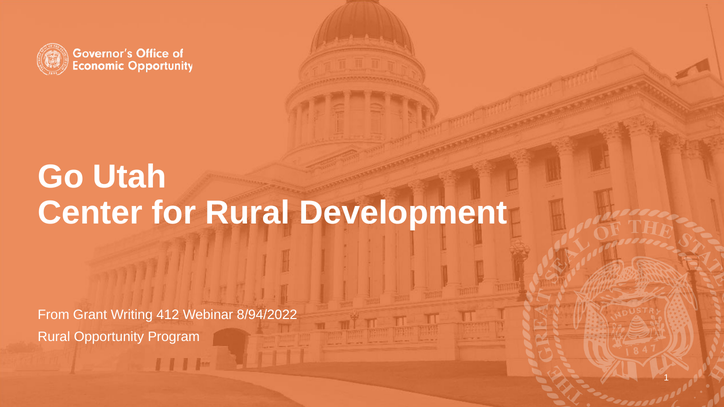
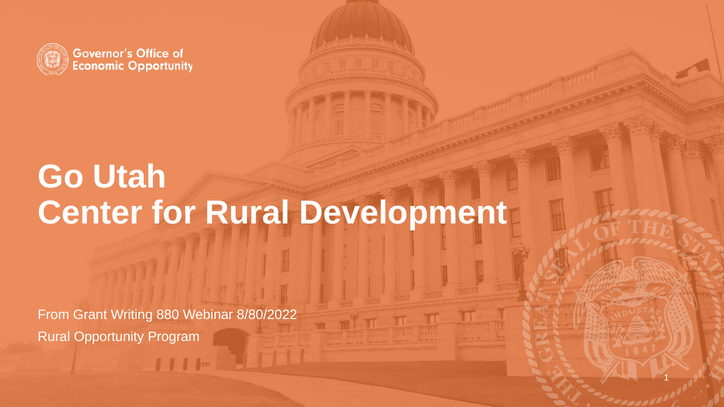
412: 412 -> 880
8/94/2022: 8/94/2022 -> 8/80/2022
